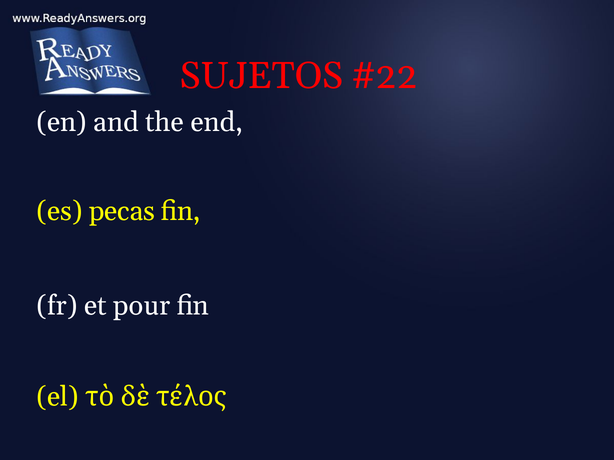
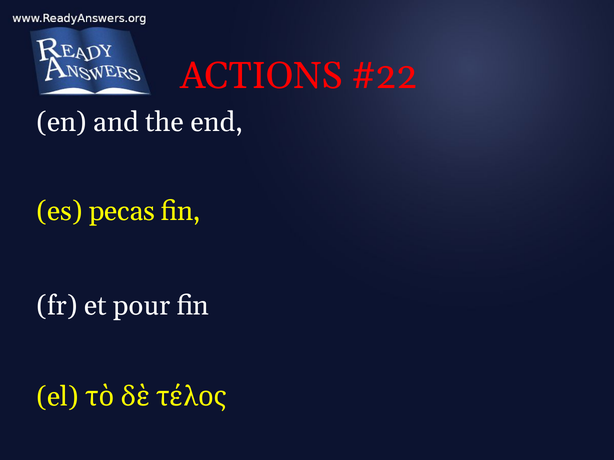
SUJETOS: SUJETOS -> ACTIONS
